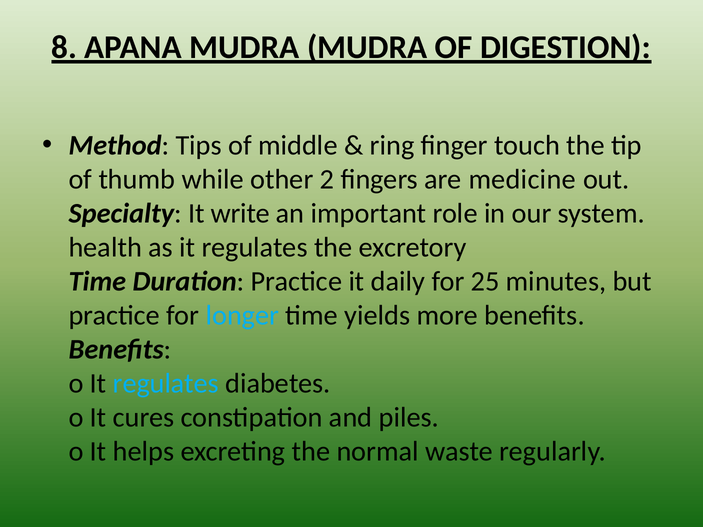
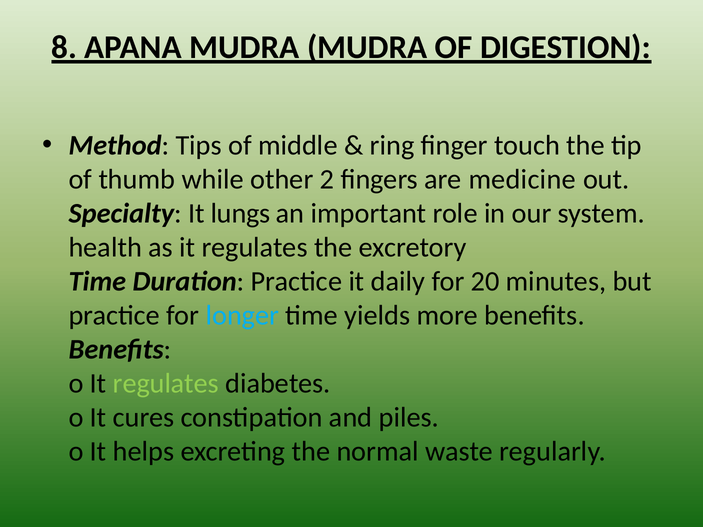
write: write -> lungs
25: 25 -> 20
regulates at (166, 383) colour: light blue -> light green
